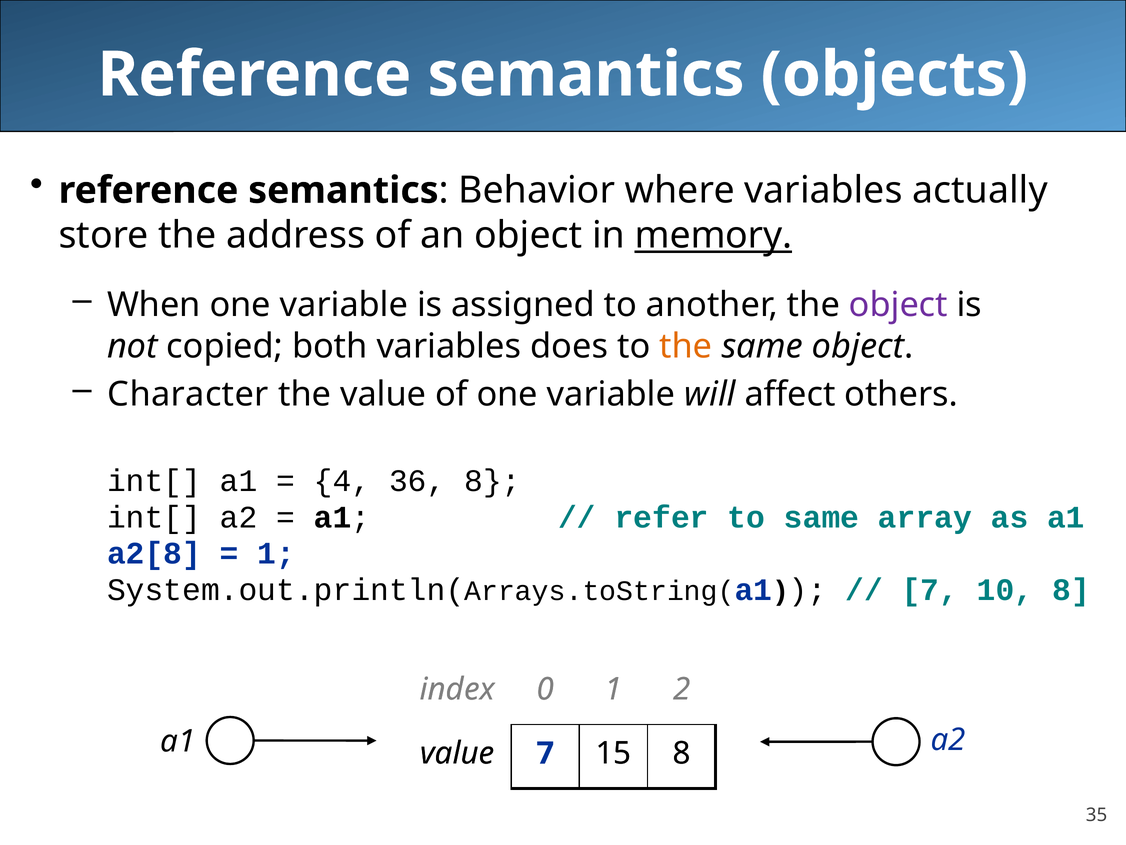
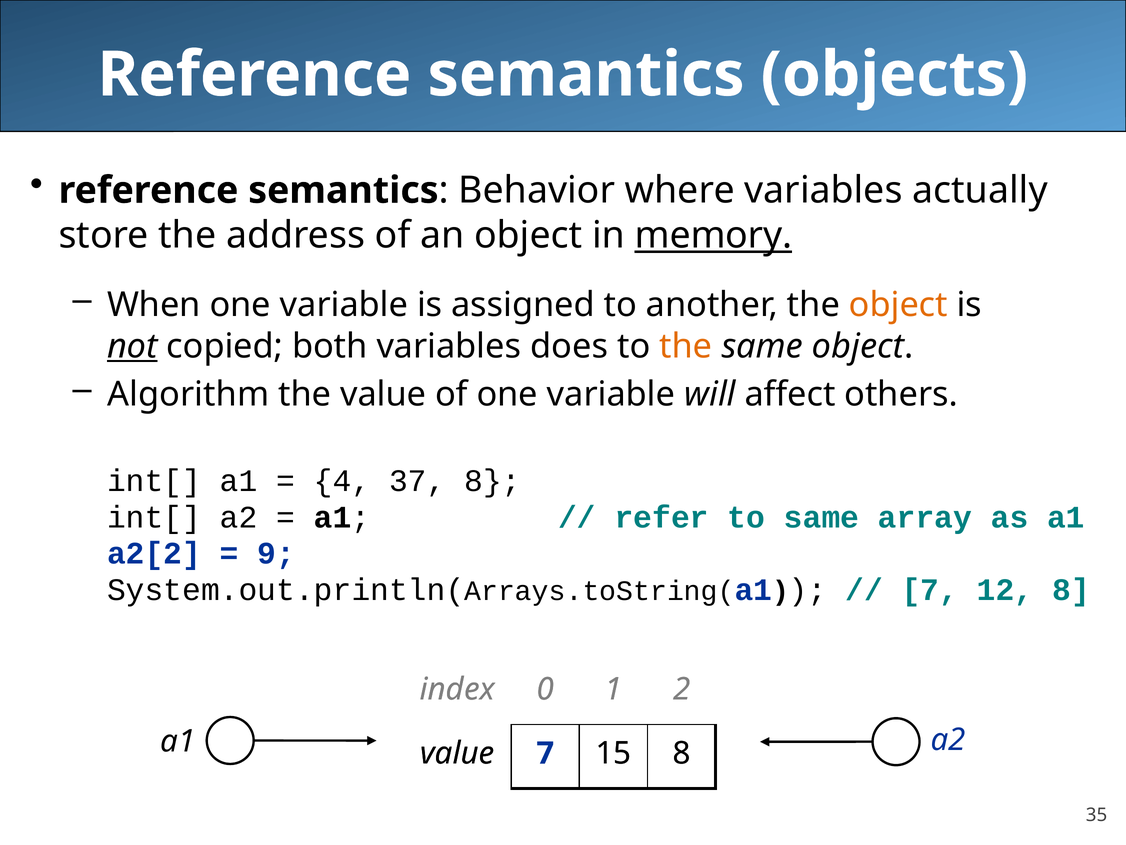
object at (898, 305) colour: purple -> orange
not underline: none -> present
Character: Character -> Algorithm
36: 36 -> 37
a2[8: a2[8 -> a2[2
1 at (276, 553): 1 -> 9
10: 10 -> 12
